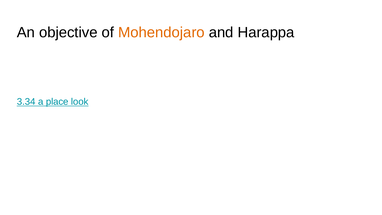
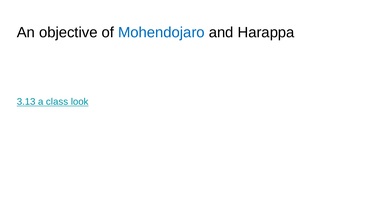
Mohendojaro colour: orange -> blue
3.34: 3.34 -> 3.13
place: place -> class
